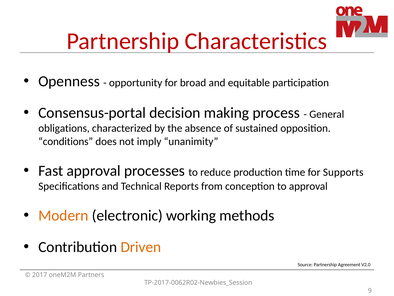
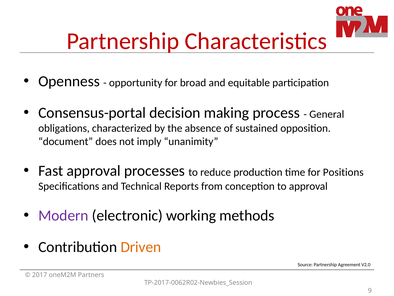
conditions: conditions -> document
Supports: Supports -> Positions
Modern colour: orange -> purple
